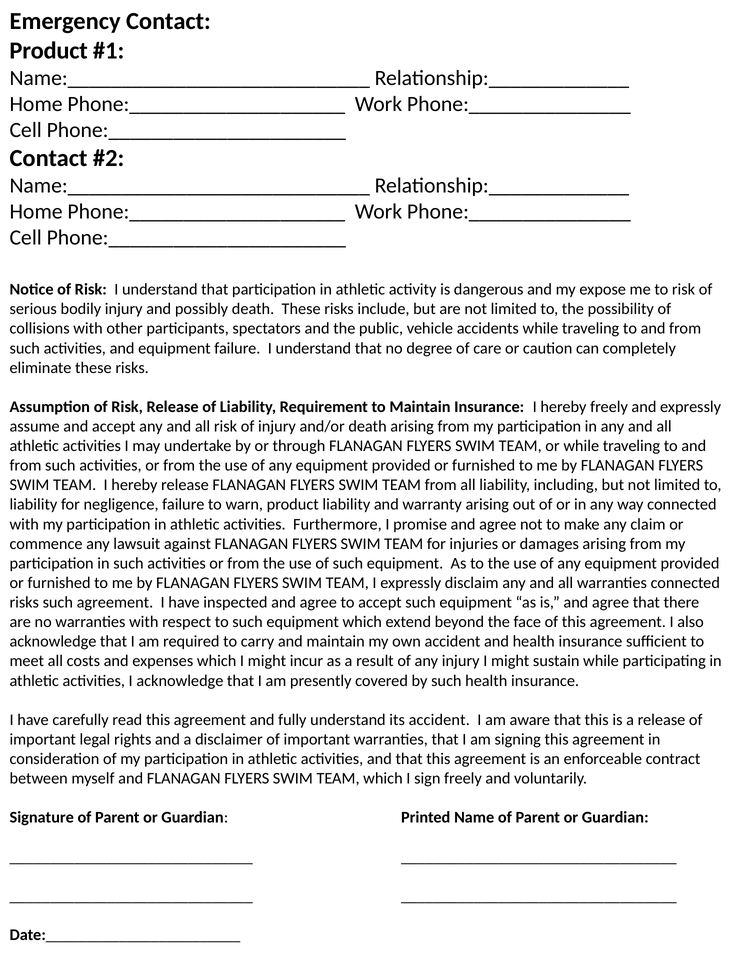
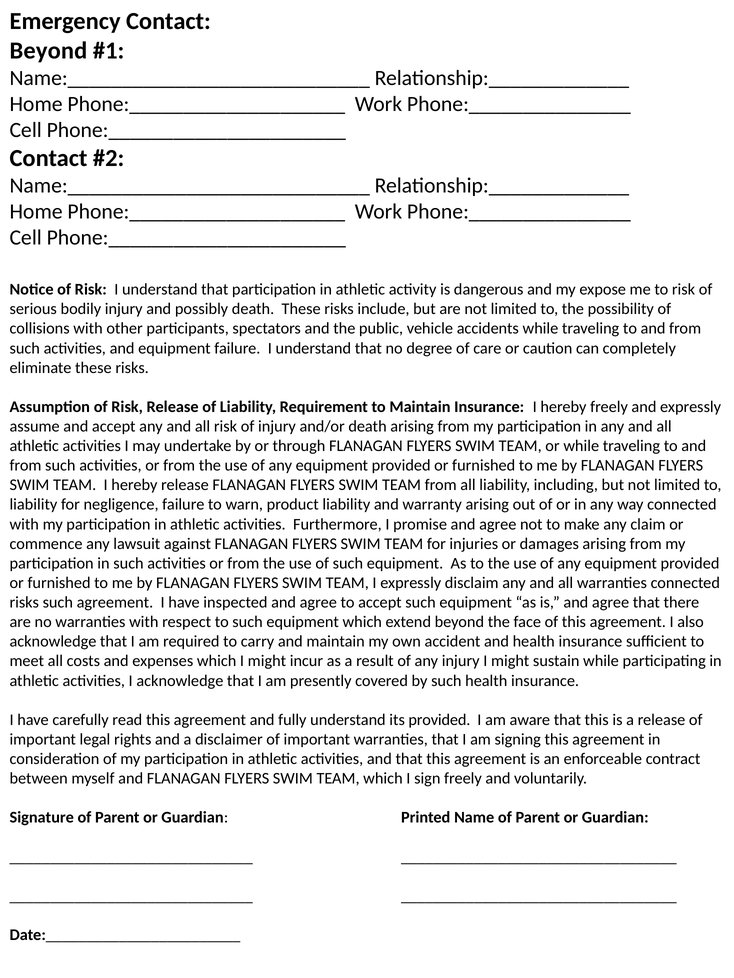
Product at (49, 51): Product -> Beyond
its accident: accident -> provided
